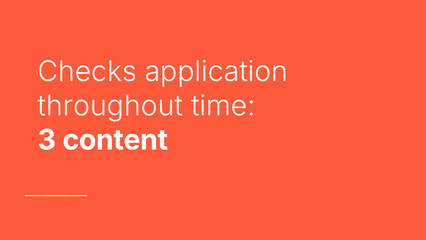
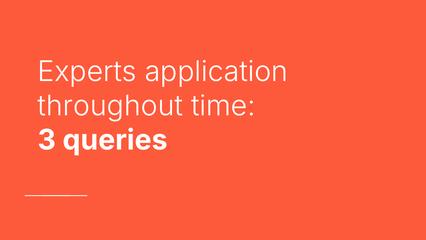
Checks: Checks -> Experts
content: content -> queries
